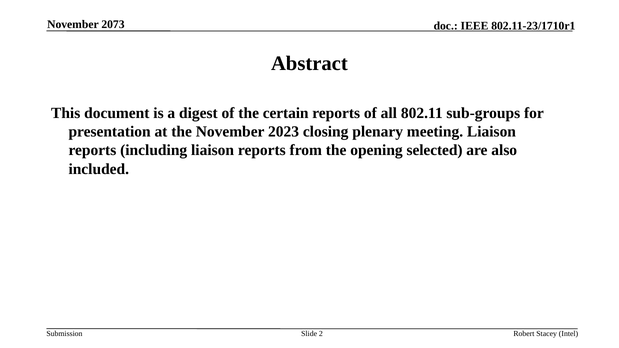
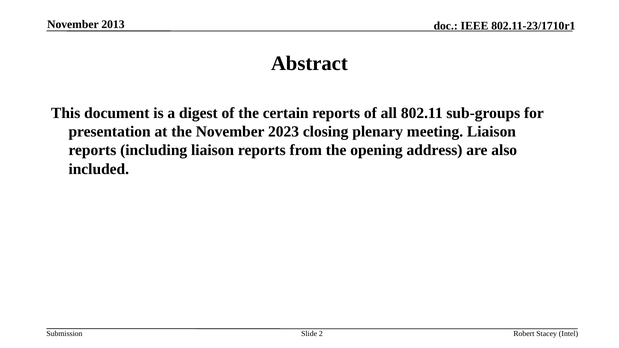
2073: 2073 -> 2013
selected: selected -> address
